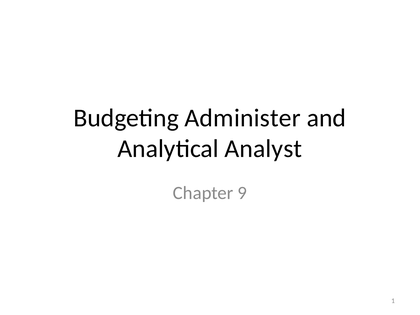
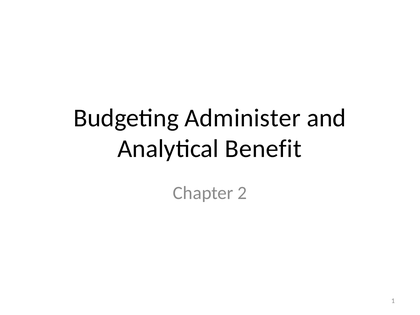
Analyst: Analyst -> Benefit
9: 9 -> 2
